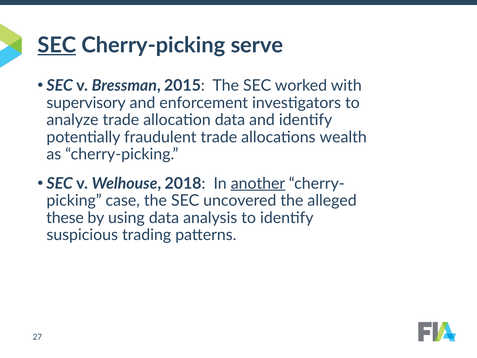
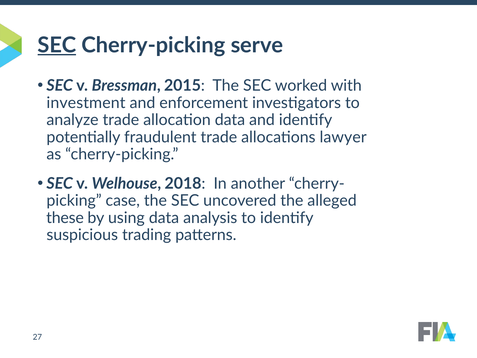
supervisory: supervisory -> investment
wealth: wealth -> lawyer
another underline: present -> none
